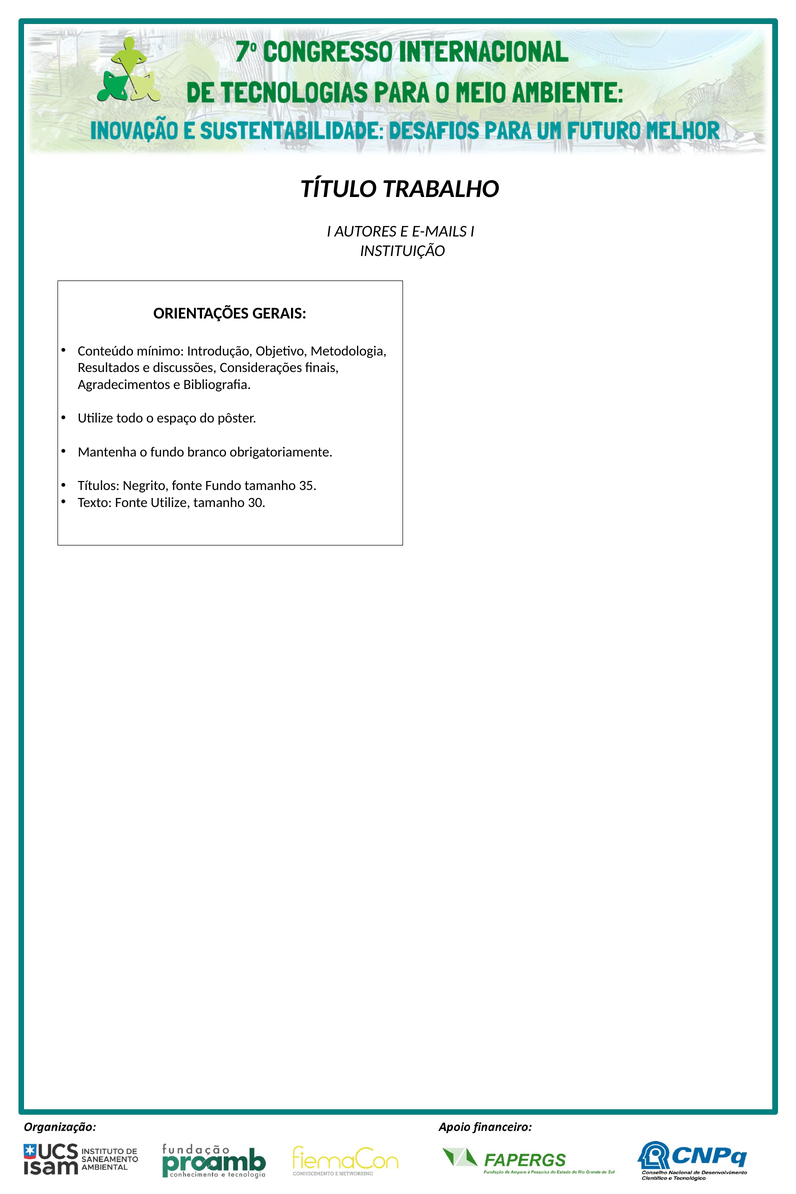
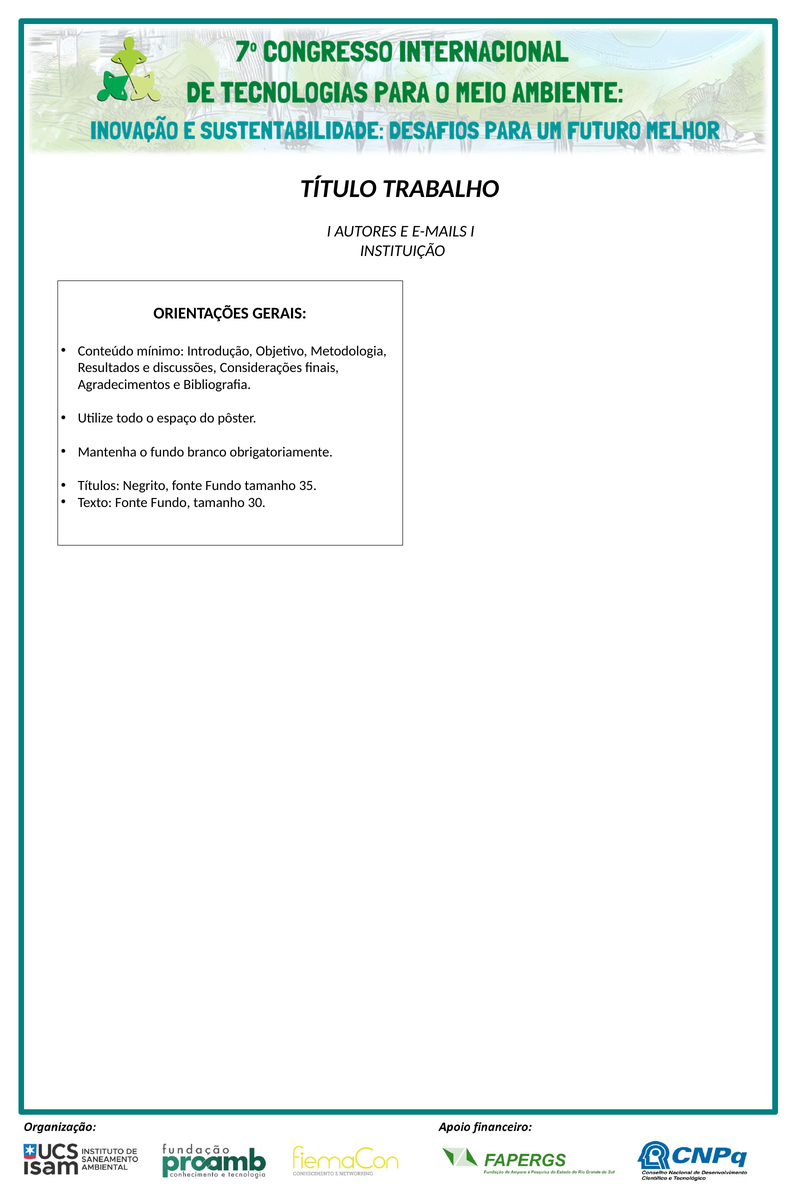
Texto Fonte Utilize: Utilize -> Fundo
